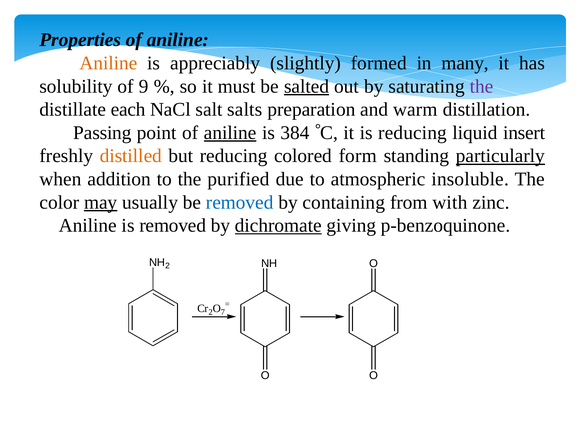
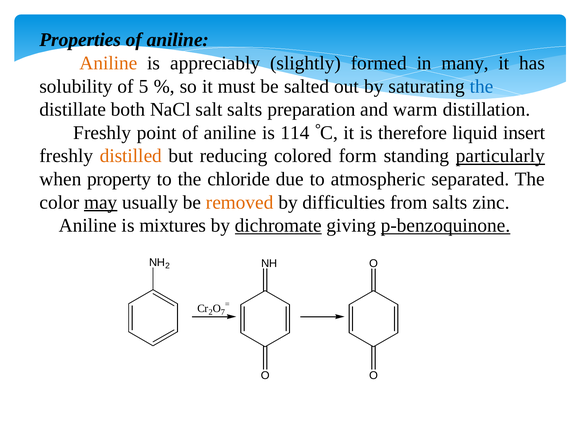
9: 9 -> 5
salted underline: present -> none
the at (482, 86) colour: purple -> blue
each: each -> both
Passing at (102, 133): Passing -> Freshly
aniline at (230, 133) underline: present -> none
384: 384 -> 114
is reducing: reducing -> therefore
addition: addition -> property
purified: purified -> chloride
insoluble: insoluble -> separated
removed at (240, 202) colour: blue -> orange
containing: containing -> difficulties
from with: with -> salts
is removed: removed -> mixtures
p-benzoquinone underline: none -> present
